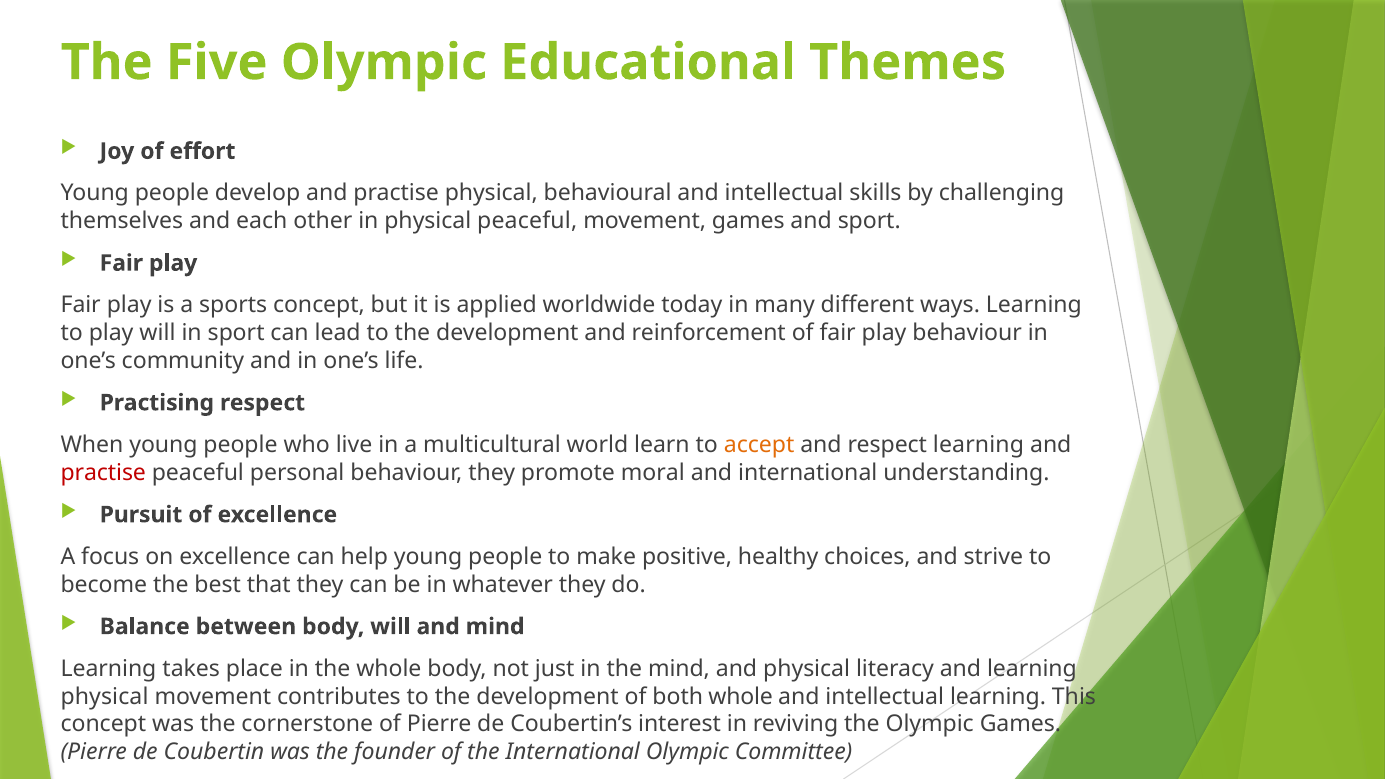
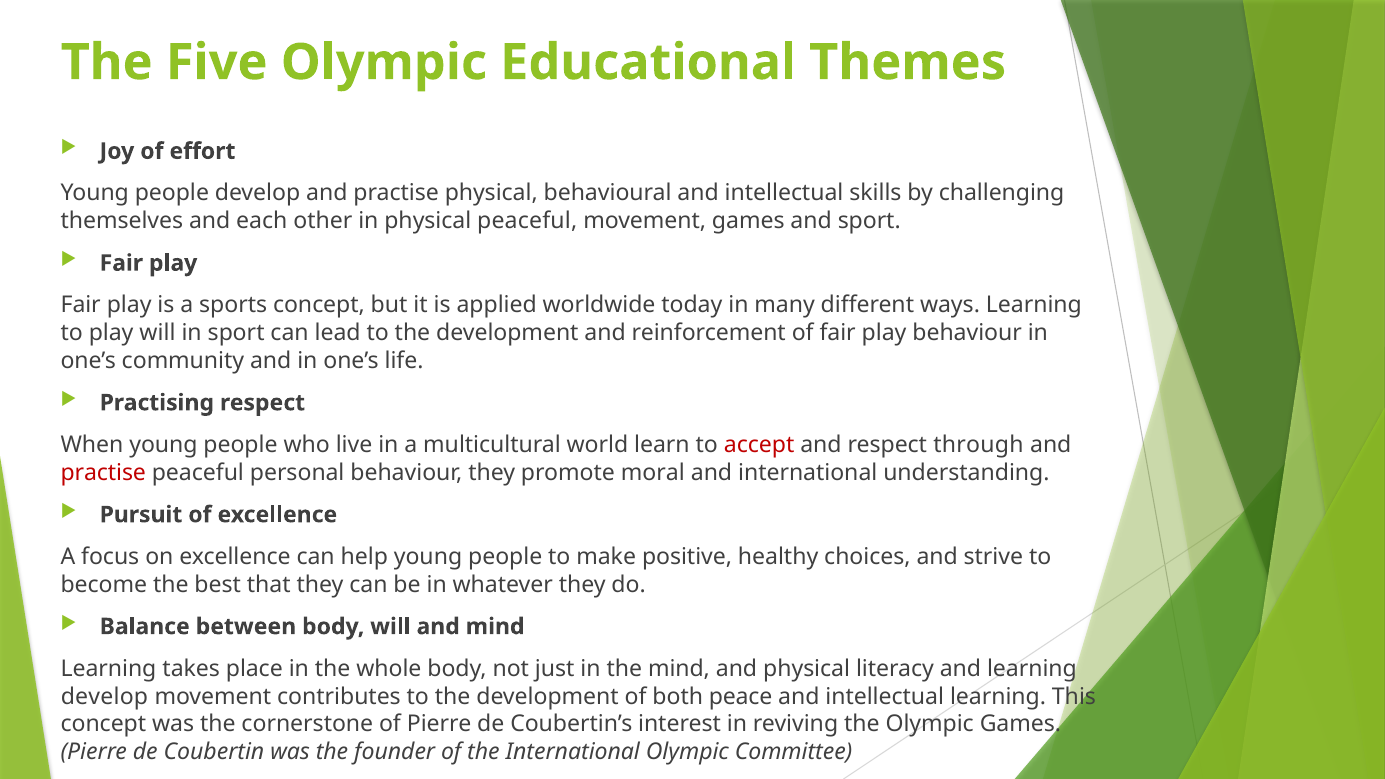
accept colour: orange -> red
respect learning: learning -> through
physical at (105, 696): physical -> develop
both whole: whole -> peace
